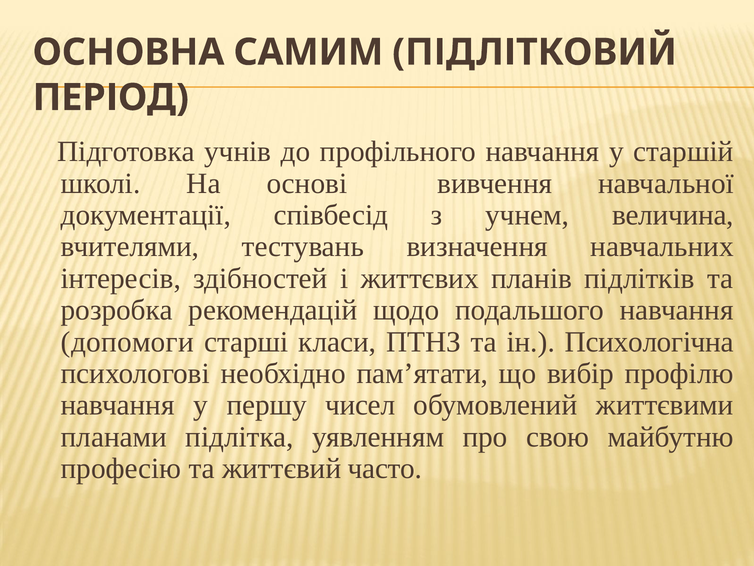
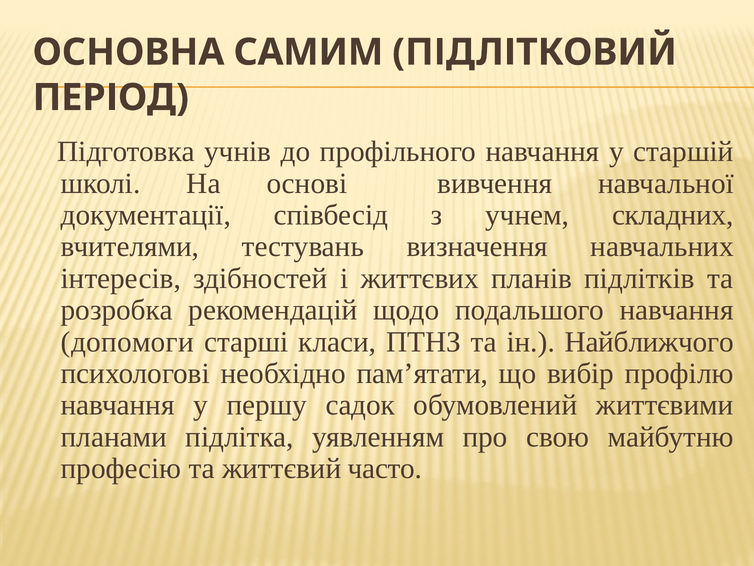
величина: величина -> складних
Психологічна: Психологічна -> Найближчого
чисел: чисел -> садок
